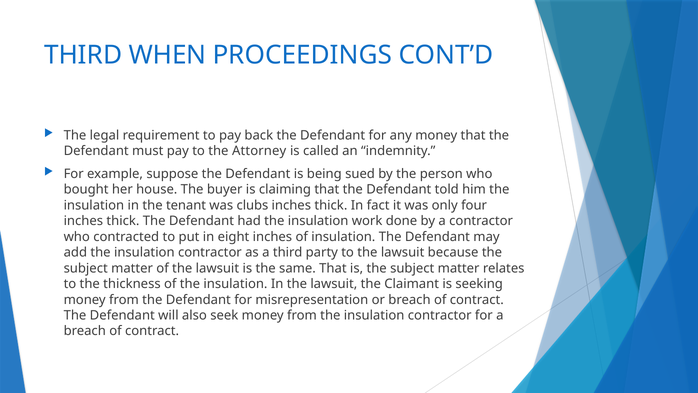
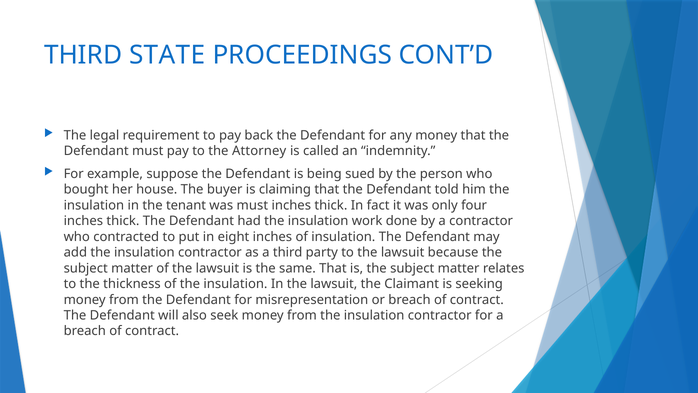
WHEN: WHEN -> STATE
was clubs: clubs -> must
